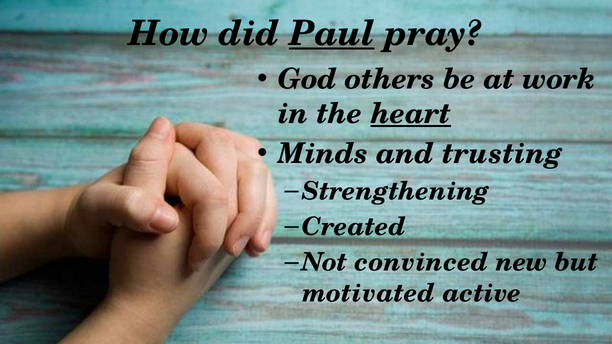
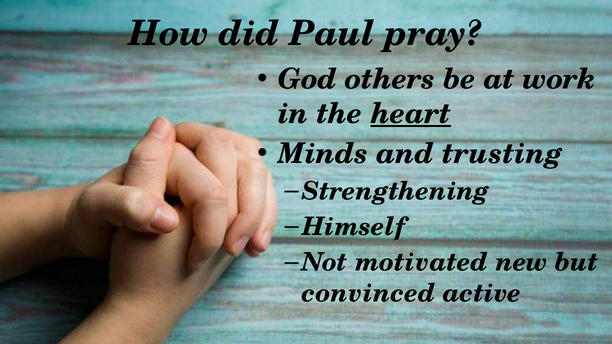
Paul underline: present -> none
Created: Created -> Himself
convinced: convinced -> motivated
motivated: motivated -> convinced
